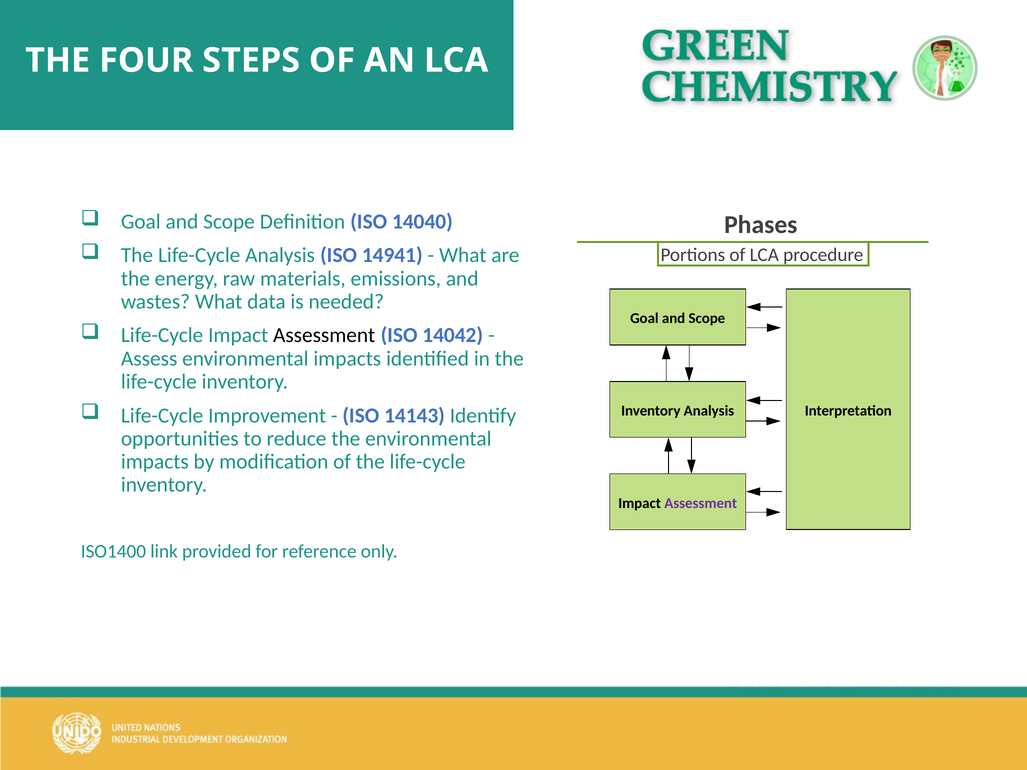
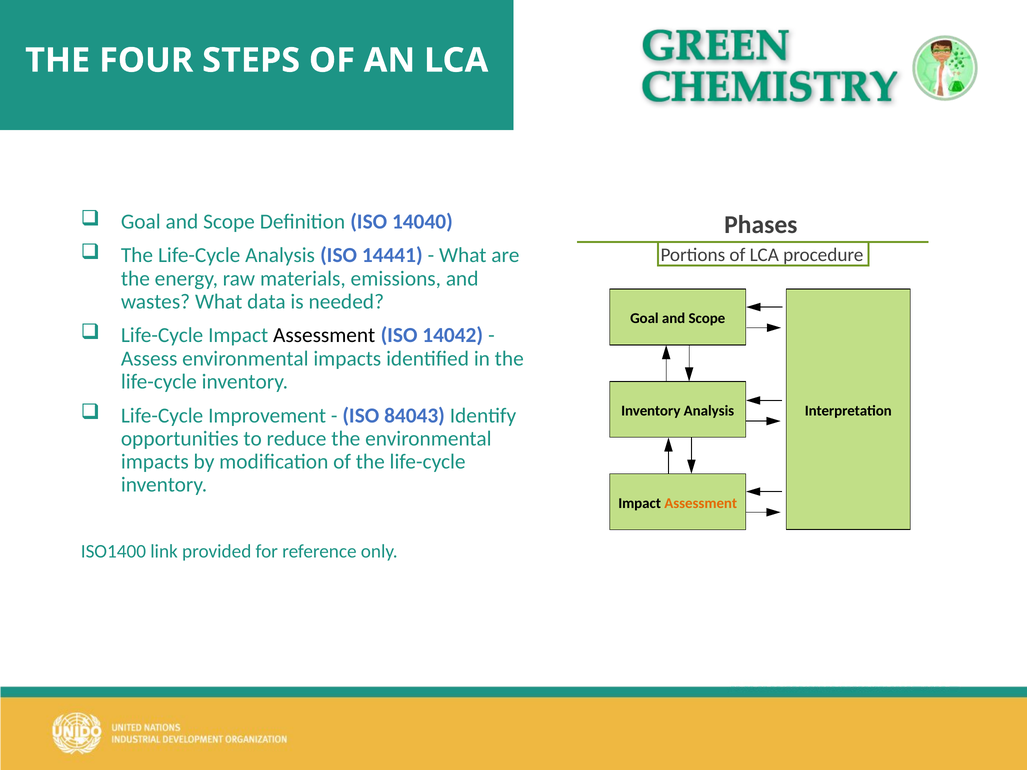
14941: 14941 -> 14441
14143: 14143 -> 84043
Assessment at (701, 503) colour: purple -> orange
